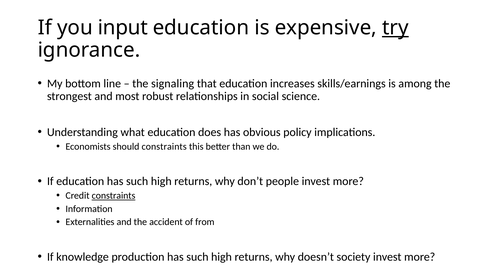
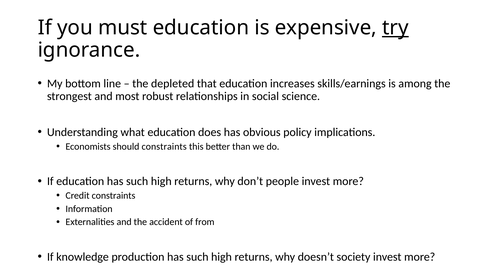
input: input -> must
signaling: signaling -> depleted
constraints at (114, 195) underline: present -> none
